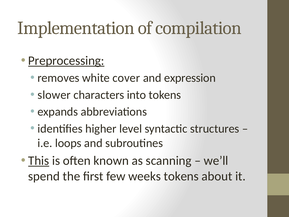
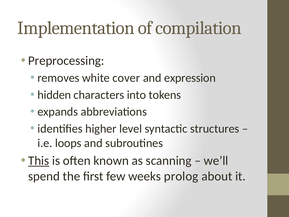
Preprocessing underline: present -> none
slower: slower -> hidden
weeks tokens: tokens -> prolog
